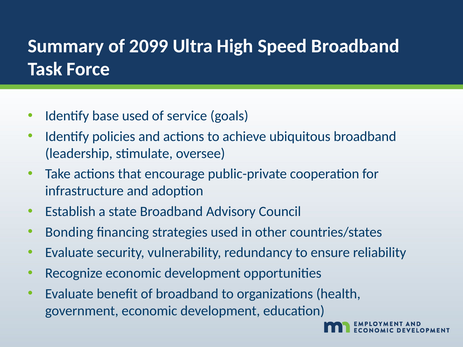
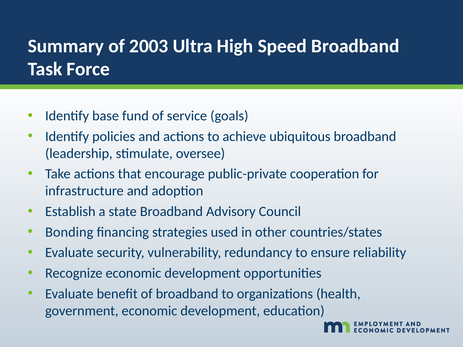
2099: 2099 -> 2003
base used: used -> fund
